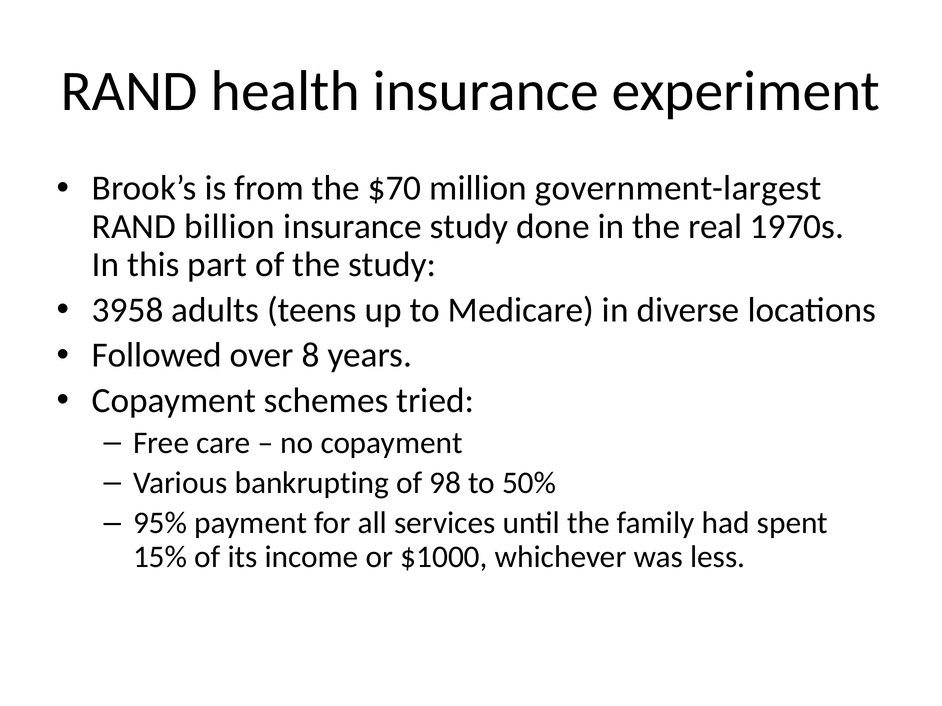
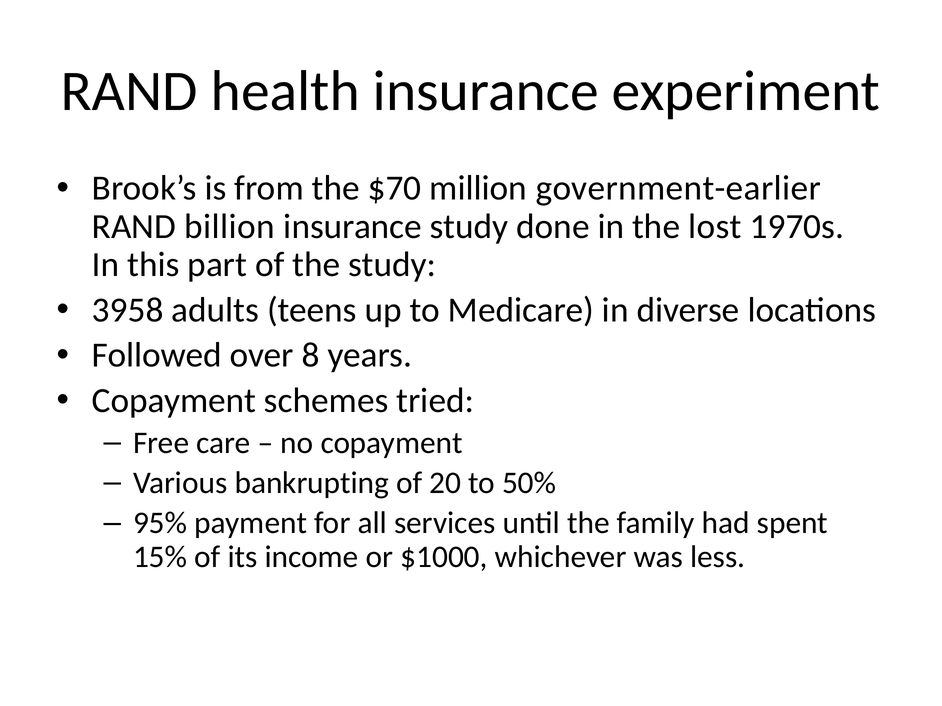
government-largest: government-largest -> government-earlier
real: real -> lost
98: 98 -> 20
